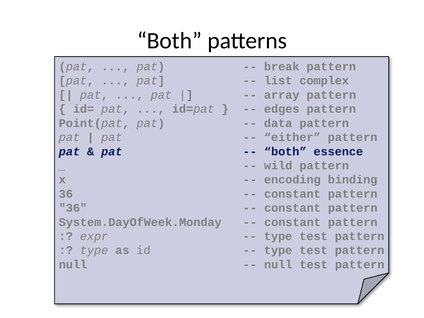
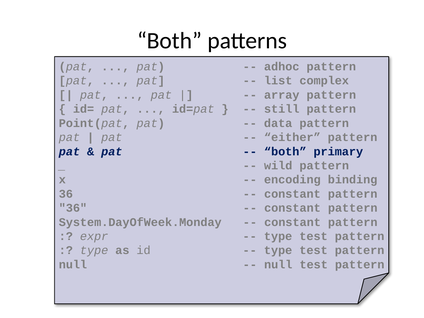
break: break -> adhoc
edges: edges -> still
essence: essence -> primary
